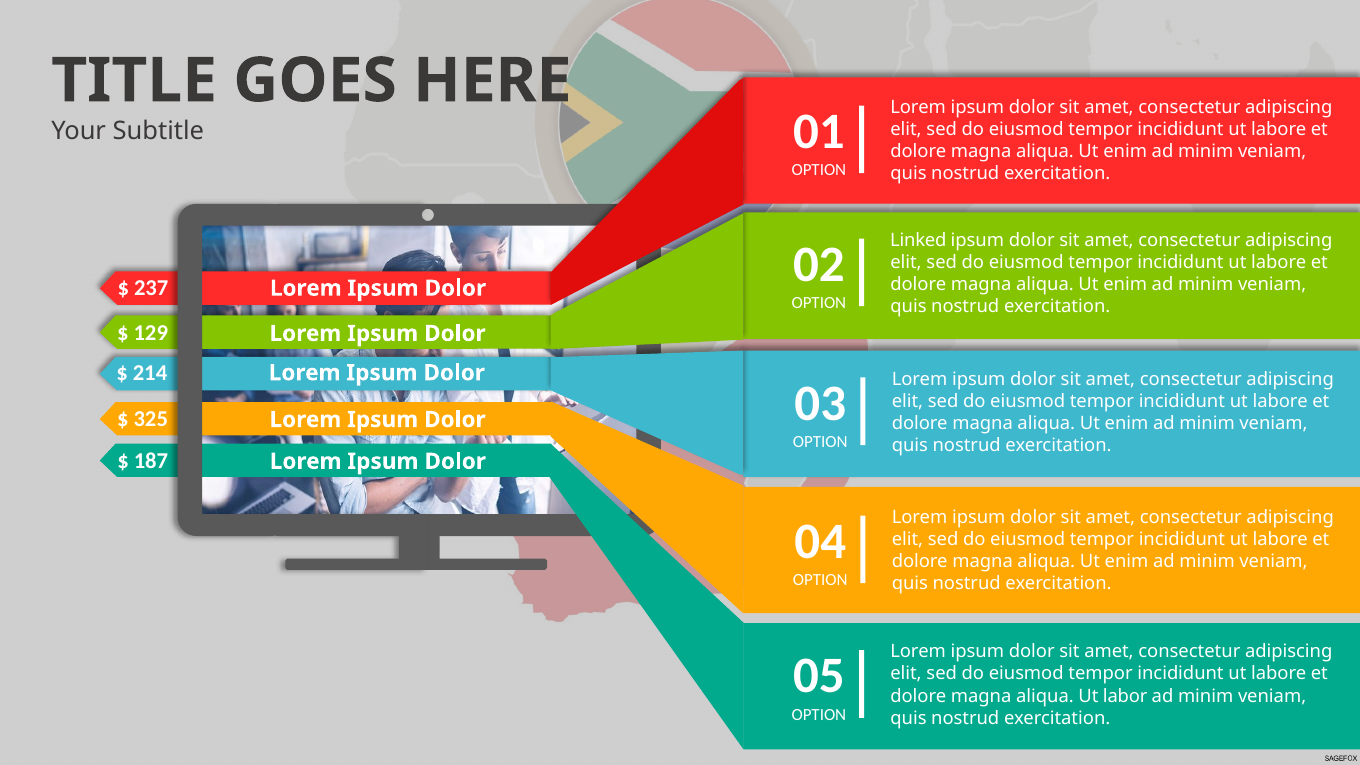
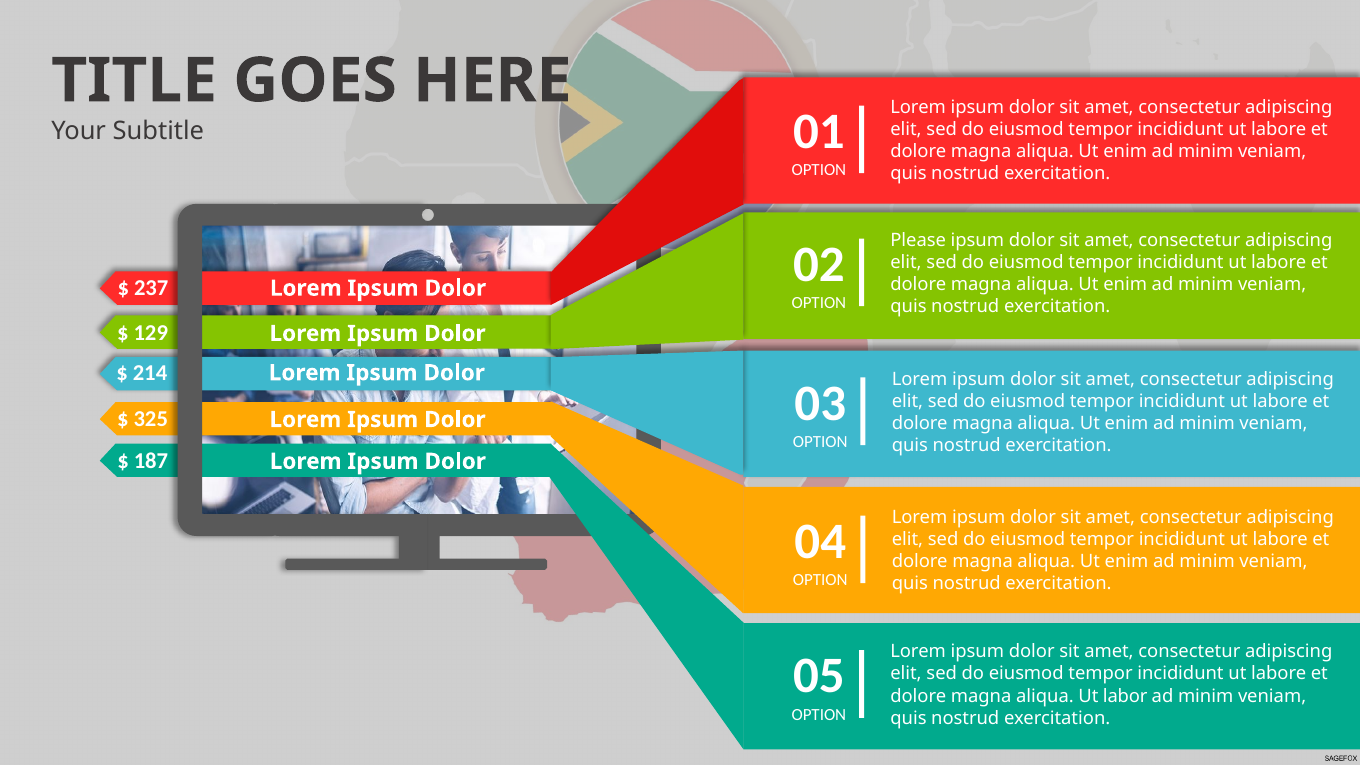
Linked: Linked -> Please
